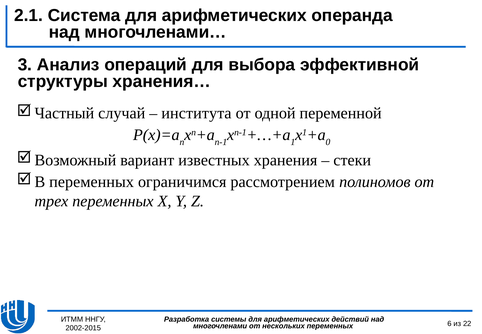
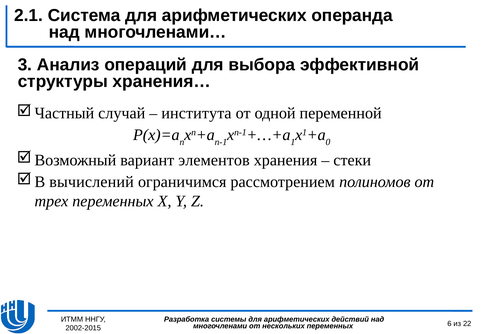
известных: известных -> элементов
переменных at (92, 182): переменных -> вычислений
